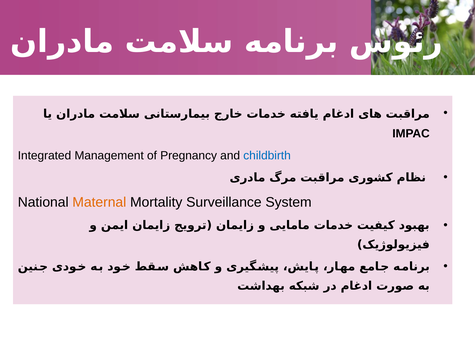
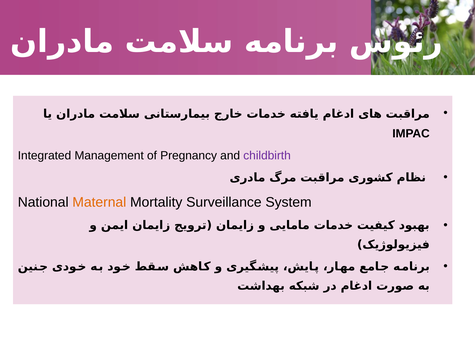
childbirth colour: blue -> purple
